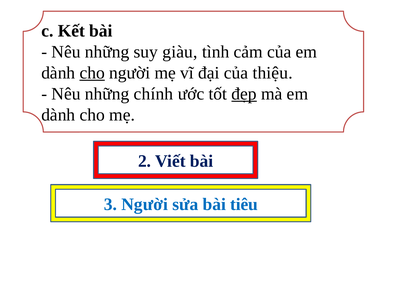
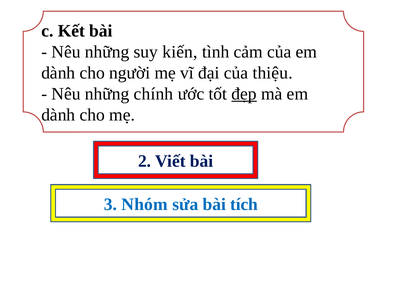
giàu: giàu -> kiến
cho at (92, 73) underline: present -> none
3 Người: Người -> Nhóm
tiêu: tiêu -> tích
